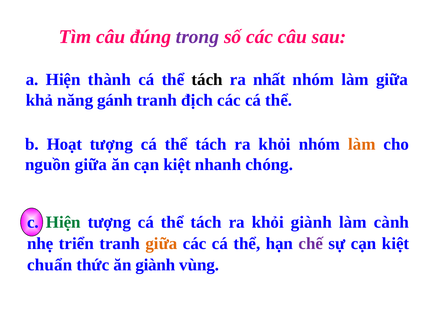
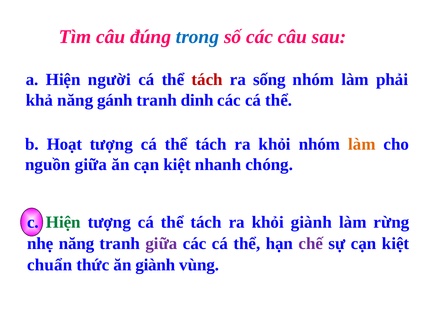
trong colour: purple -> blue
thành: thành -> người
tách at (207, 80) colour: black -> red
nhất: nhất -> sống
làm giữa: giữa -> phải
địch: địch -> dinh
cành: cành -> rừng
nhẹ triển: triển -> năng
giữa at (161, 244) colour: orange -> purple
